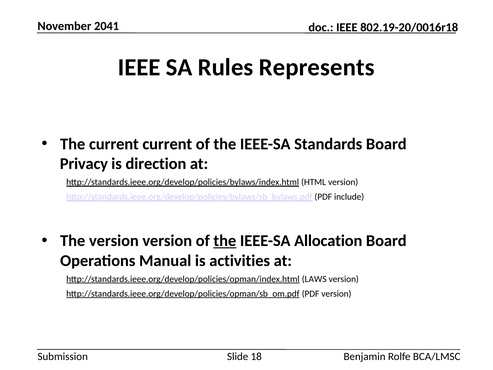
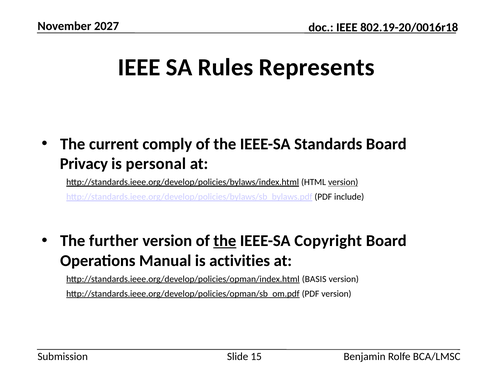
2041: 2041 -> 2027
current current: current -> comply
direction: direction -> personal
version at (343, 182) underline: none -> present
The version: version -> further
Allocation: Allocation -> Copyright
LAWS: LAWS -> BASIS
18: 18 -> 15
